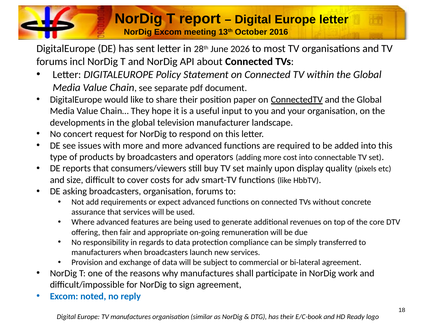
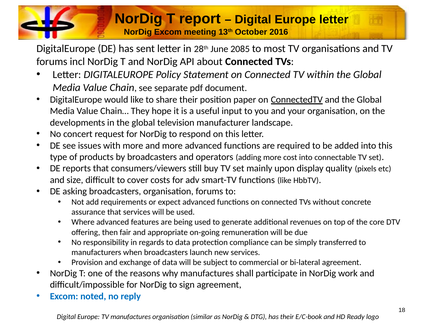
2026: 2026 -> 2085
